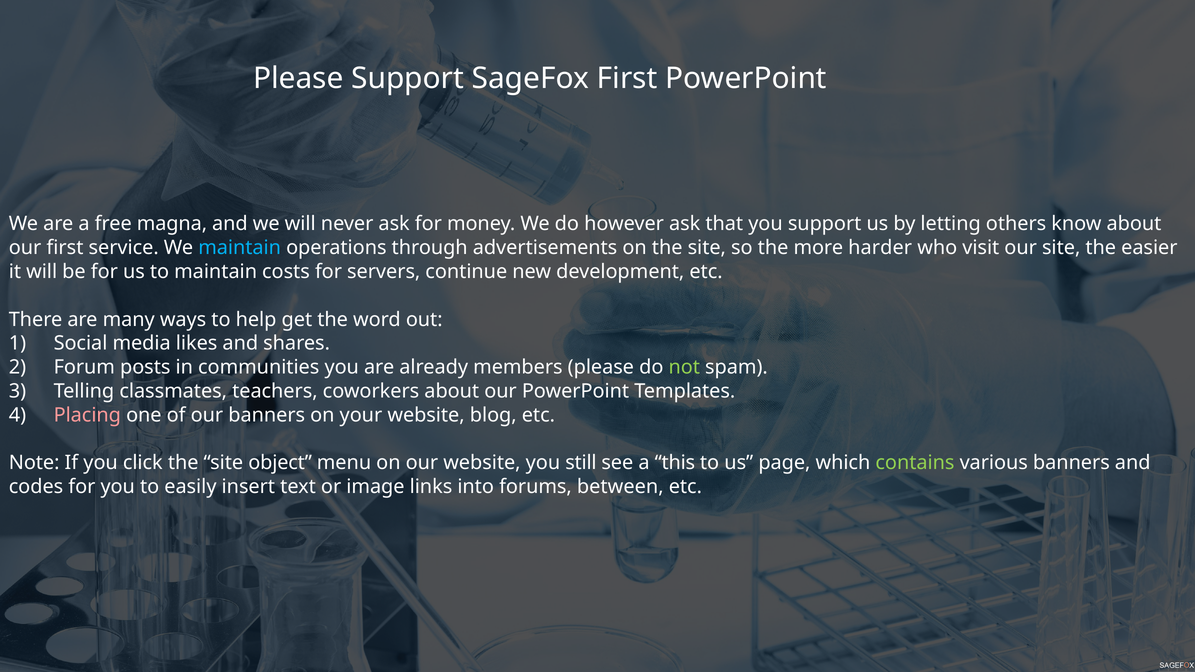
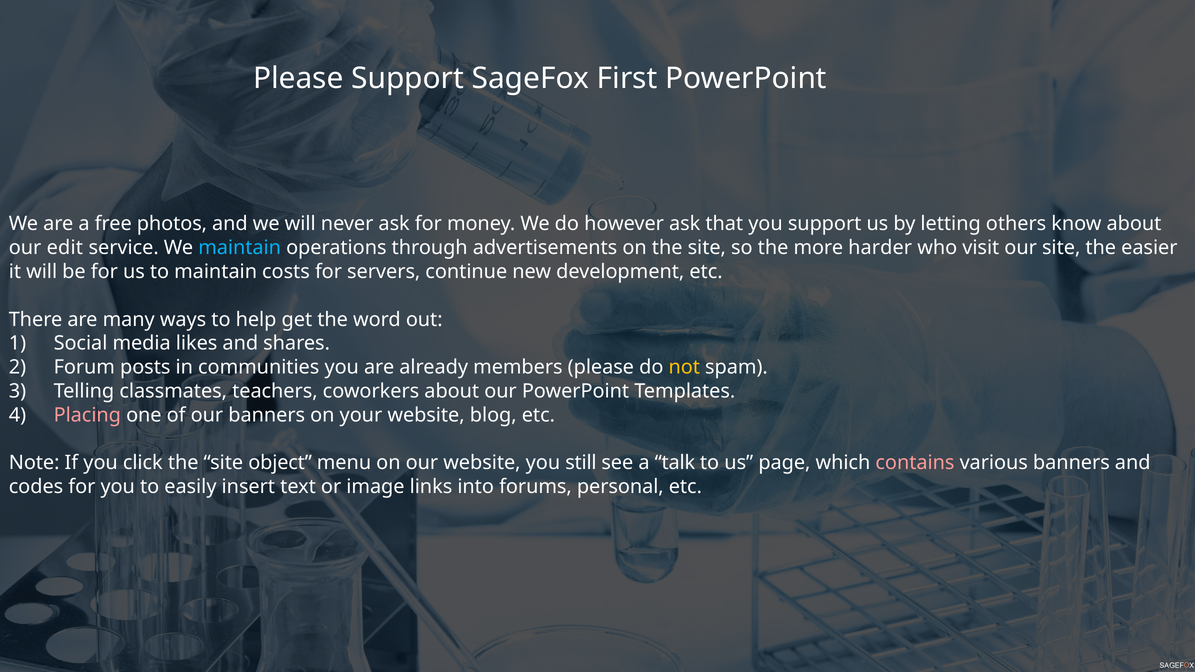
magna: magna -> photos
our first: first -> edit
not colour: light green -> yellow
this: this -> talk
contains colour: light green -> pink
between: between -> personal
